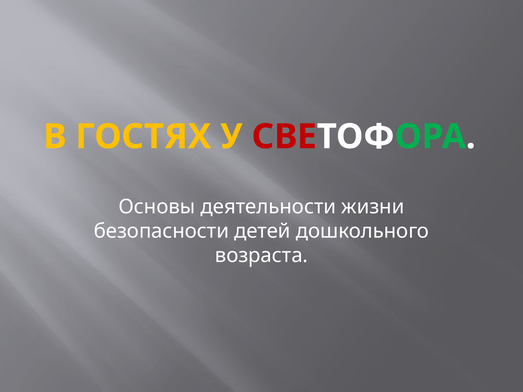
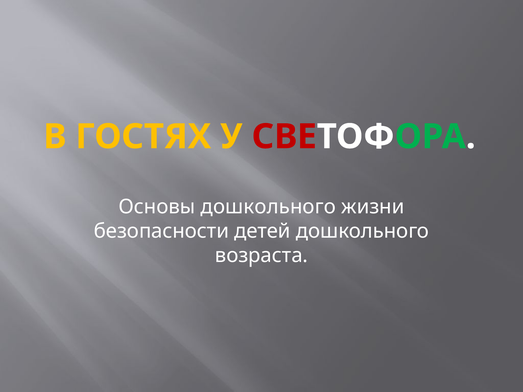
Основы деятельности: деятельности -> дошкольного
